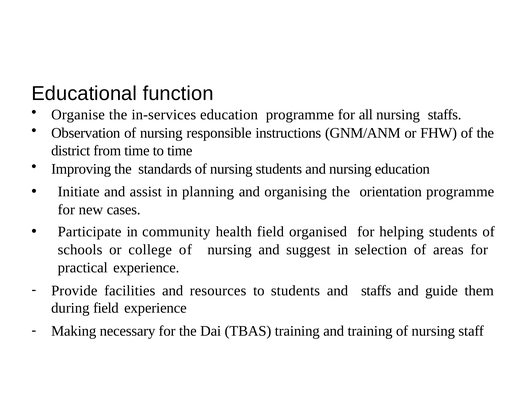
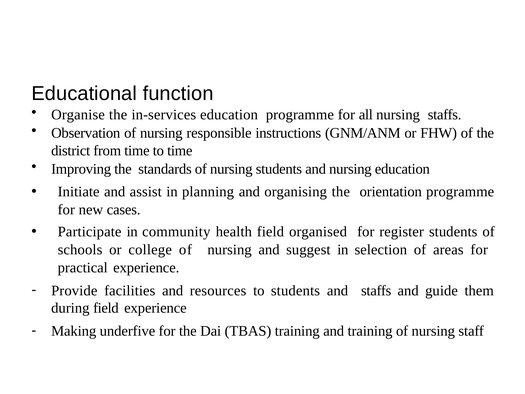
helping: helping -> register
necessary: necessary -> underfive
